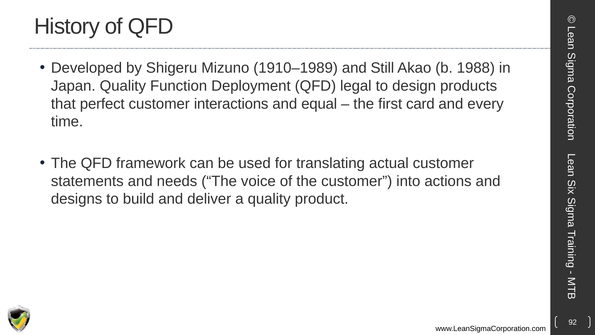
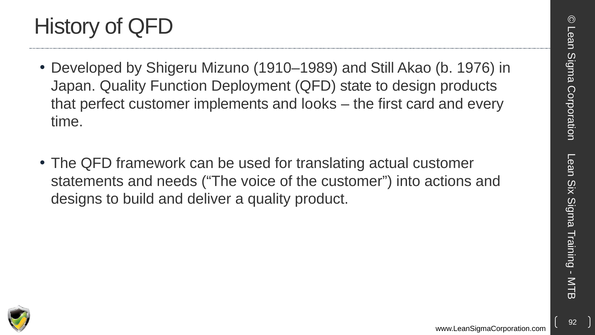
1988: 1988 -> 1976
legal: legal -> state
interactions: interactions -> implements
equal: equal -> looks
